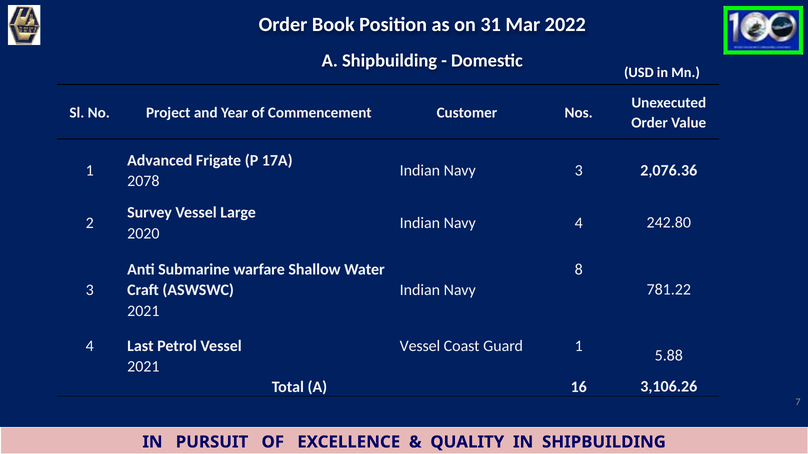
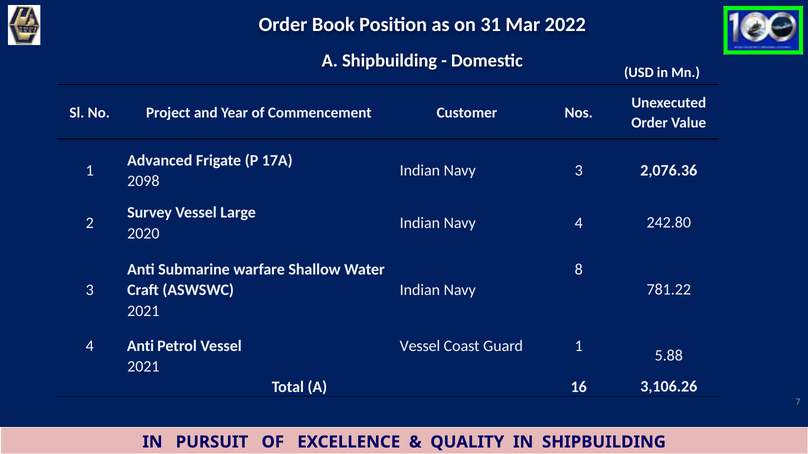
2078: 2078 -> 2098
4 Last: Last -> Anti
